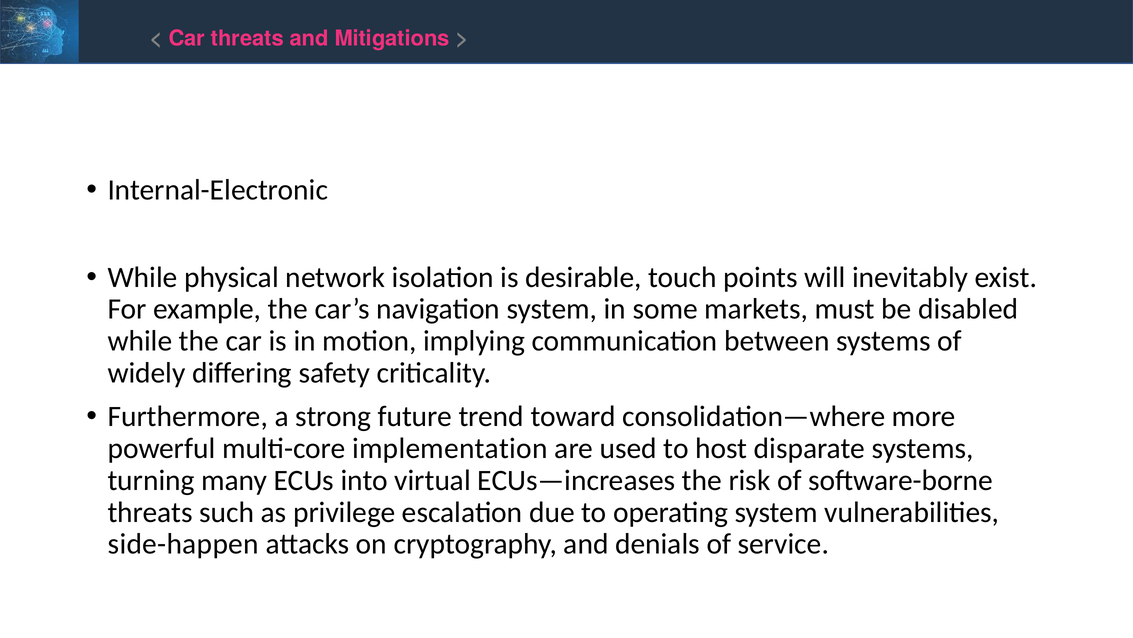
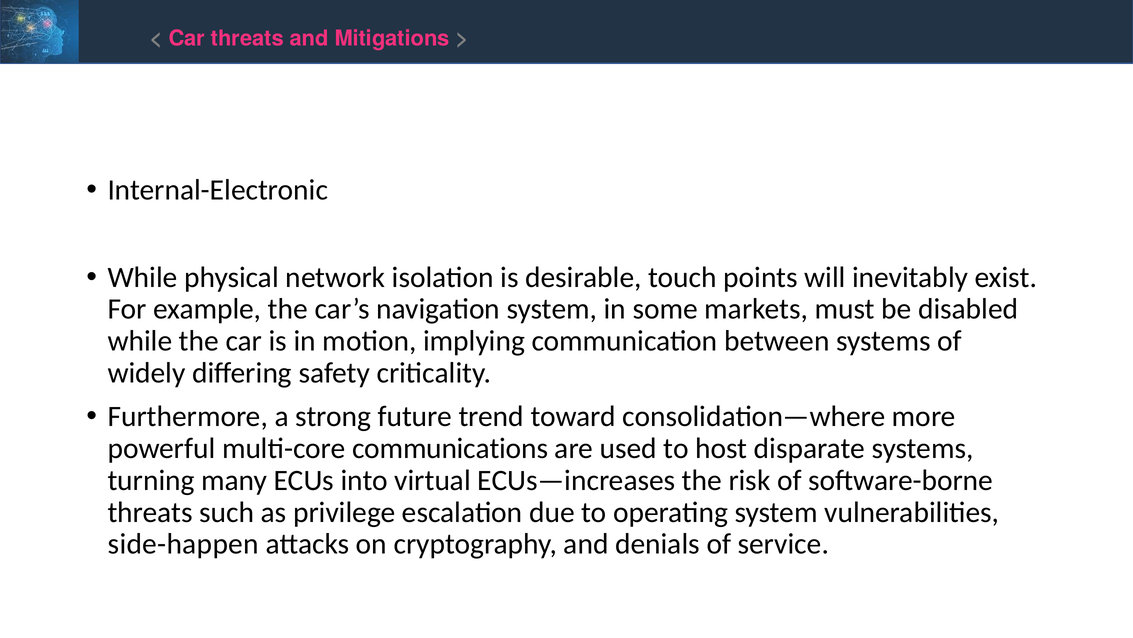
implementation: implementation -> communications
